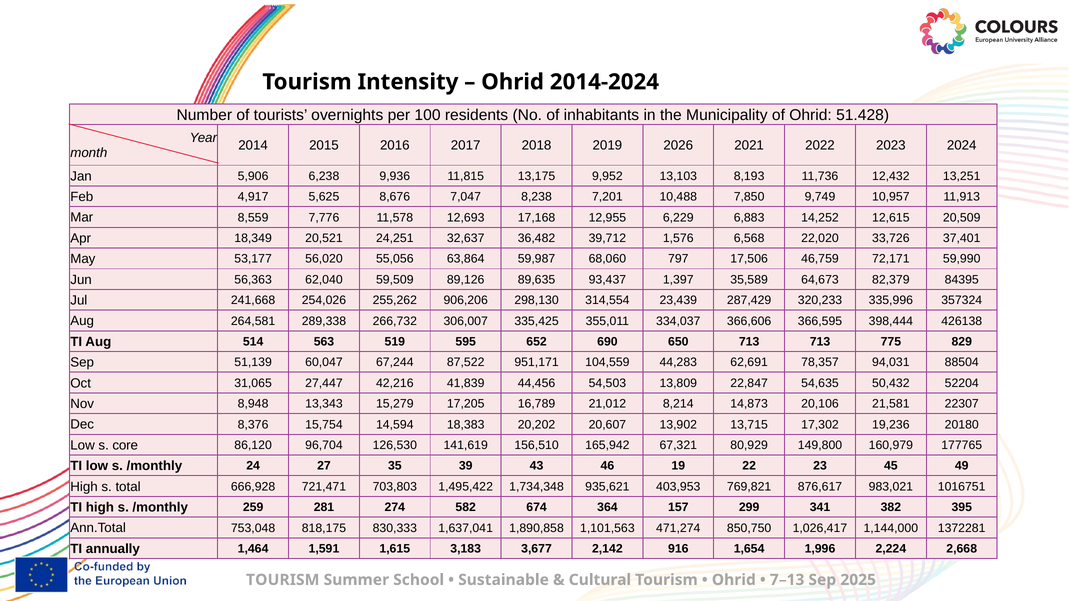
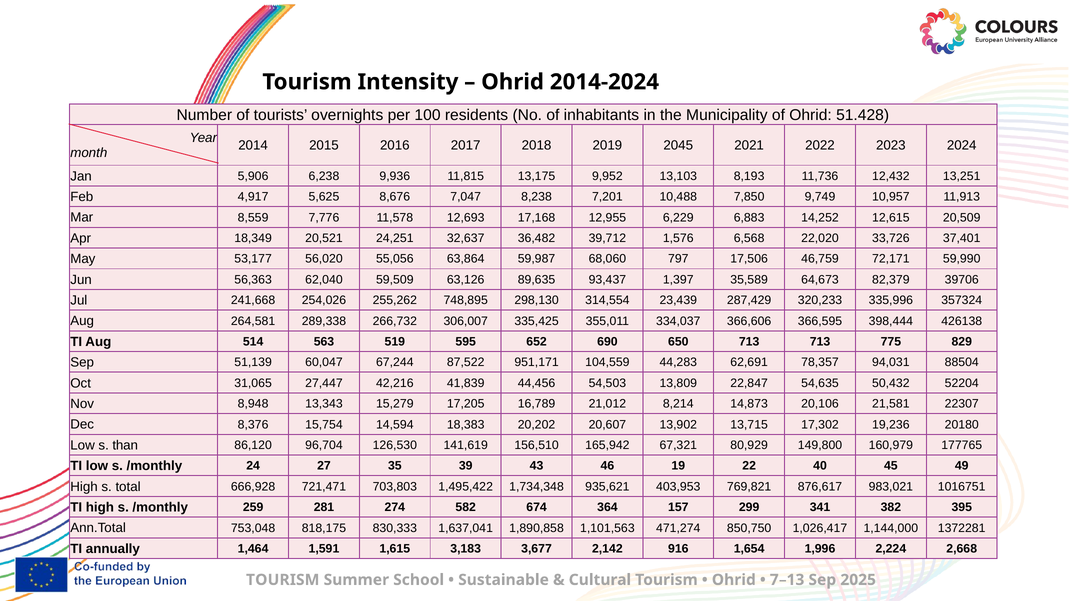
2026: 2026 -> 2045
89,126: 89,126 -> 63,126
84395: 84395 -> 39706
906,206: 906,206 -> 748,895
core: core -> than
23: 23 -> 40
